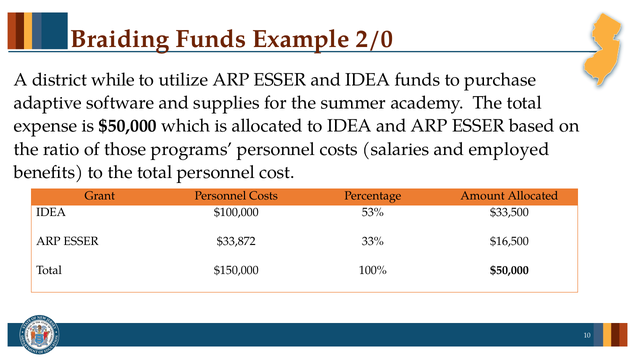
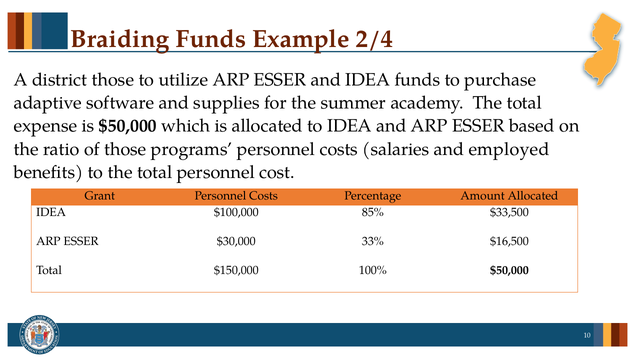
2/0: 2/0 -> 2/4
district while: while -> those
53%: 53% -> 85%
$33,872: $33,872 -> $30,000
